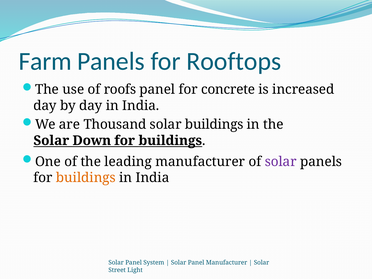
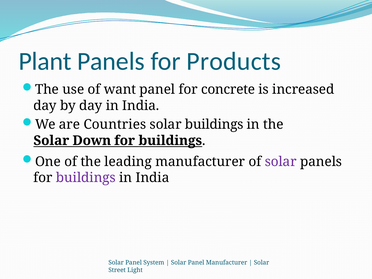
Farm: Farm -> Plant
Rooftops: Rooftops -> Products
roofs: roofs -> want
Thousand: Thousand -> Countries
buildings at (86, 178) colour: orange -> purple
